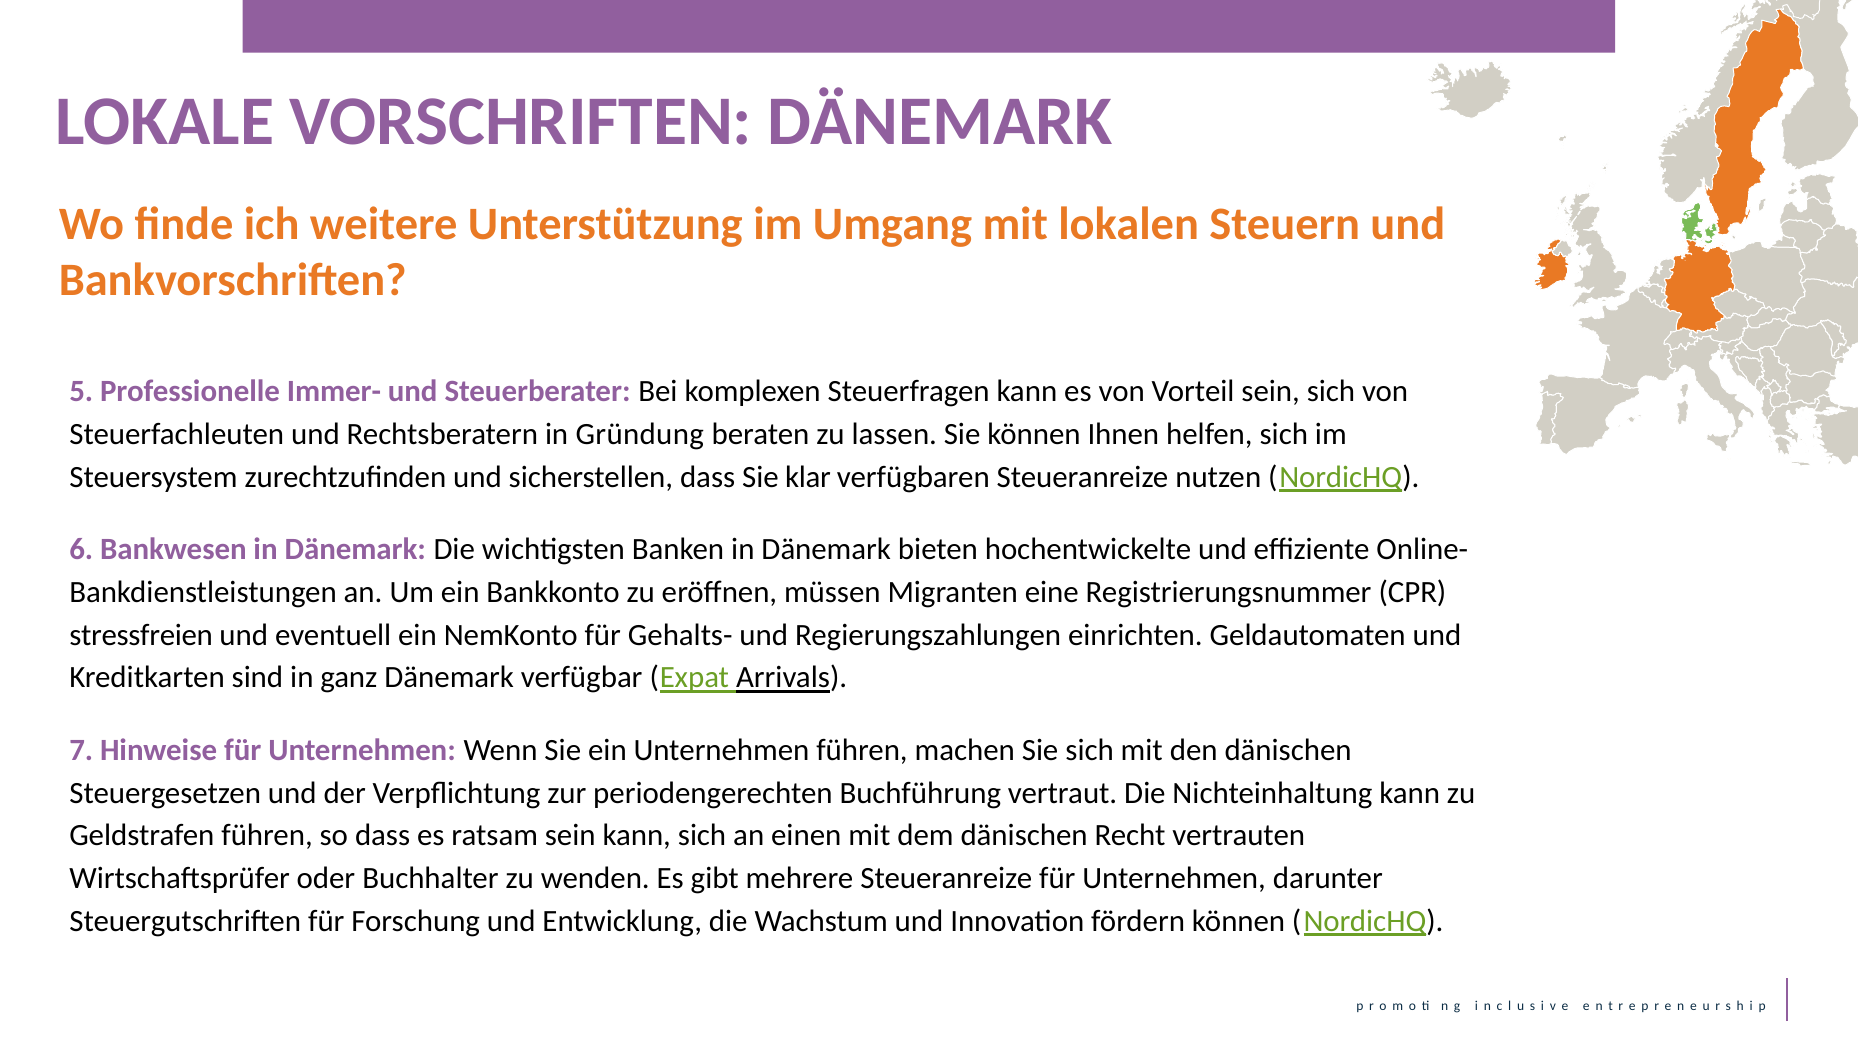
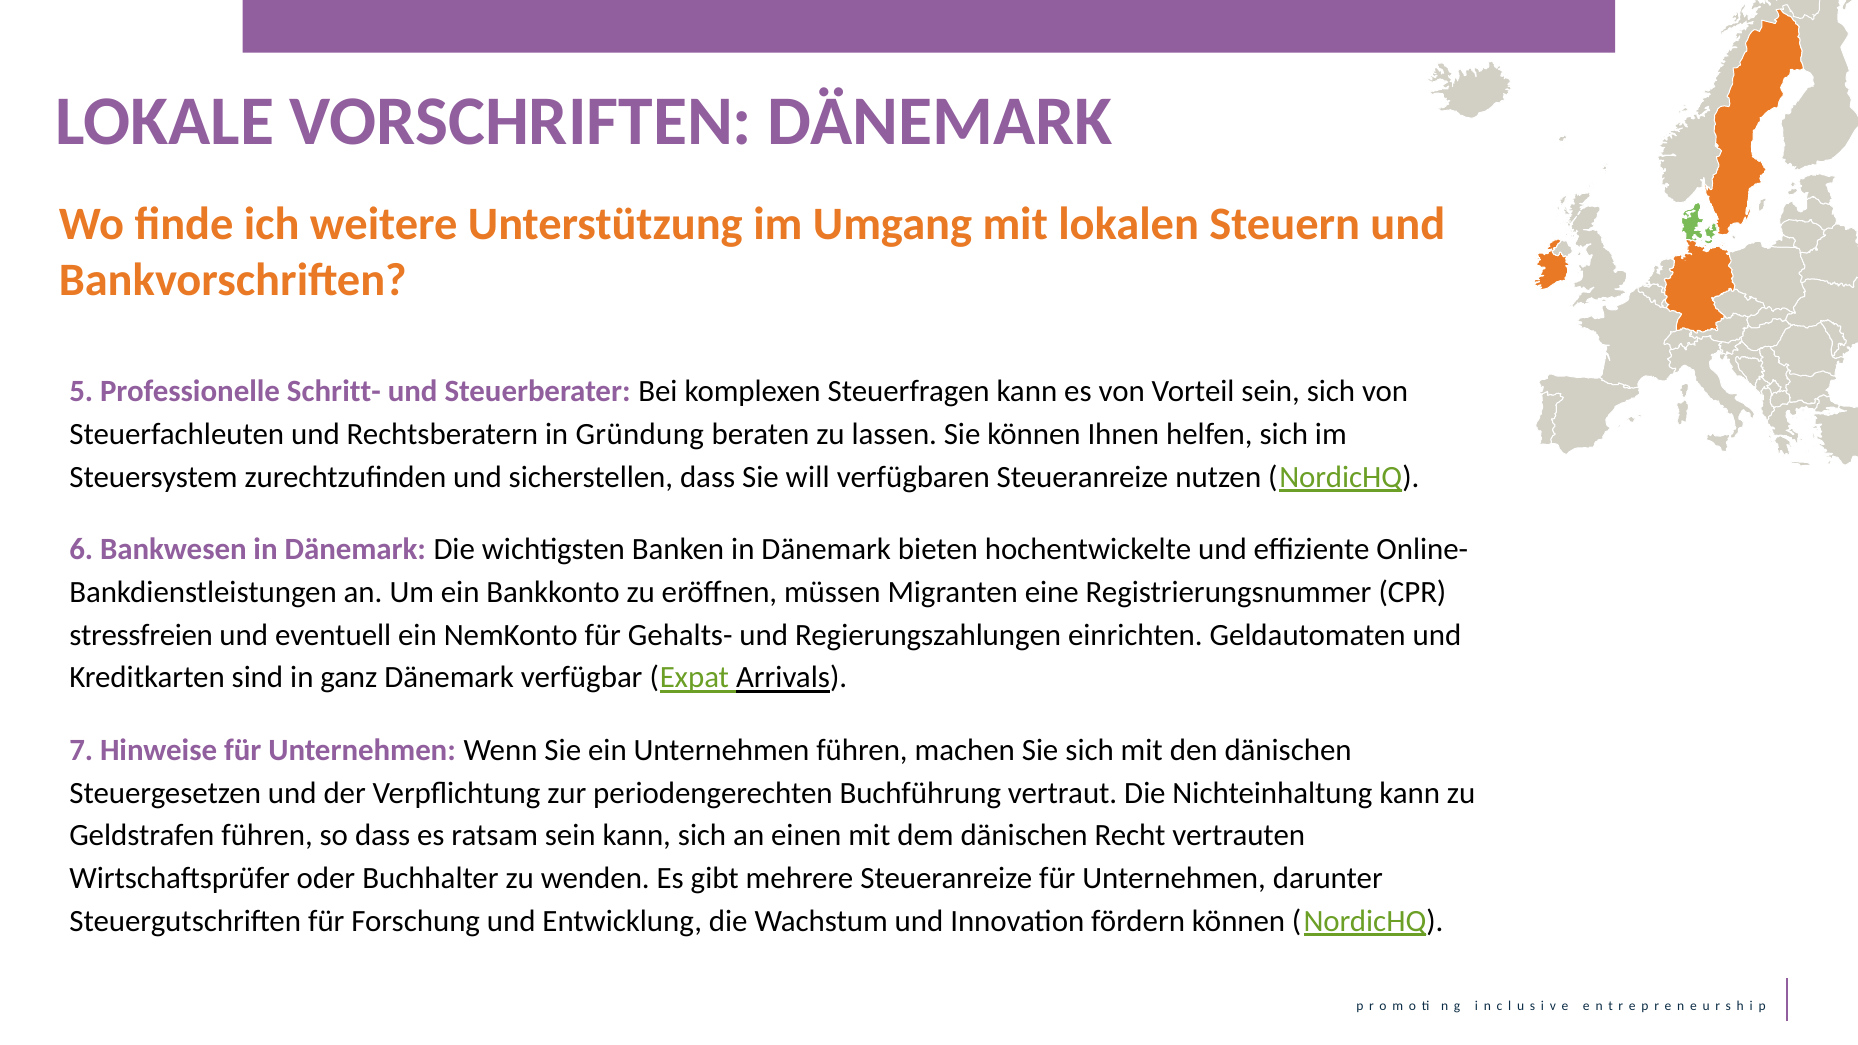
Immer-: Immer- -> Schritt-
klar: klar -> will
